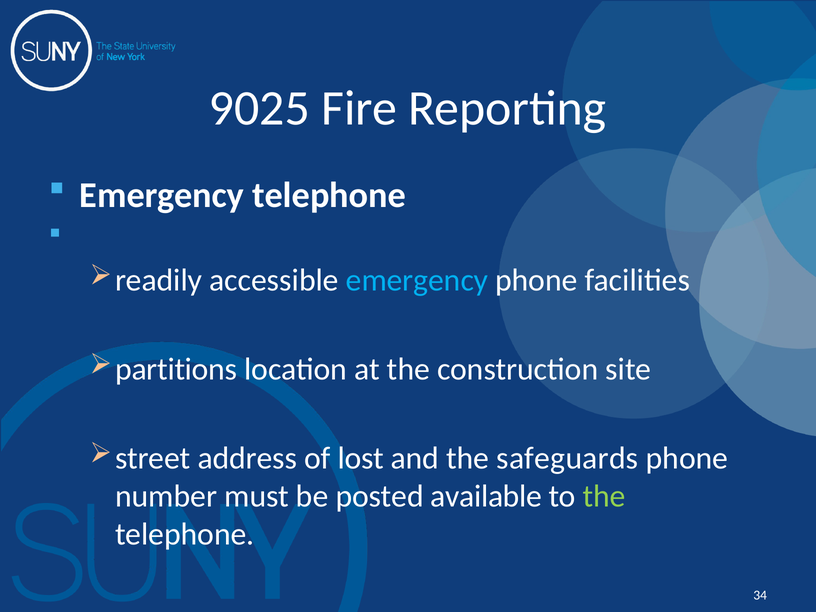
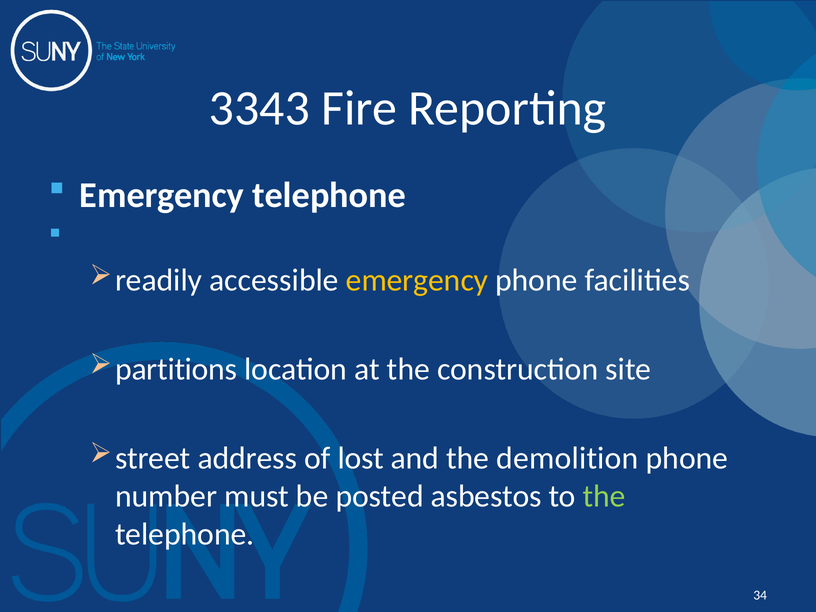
9025: 9025 -> 3343
emergency at (417, 280) colour: light blue -> yellow
safeguards: safeguards -> demolition
available: available -> asbestos
